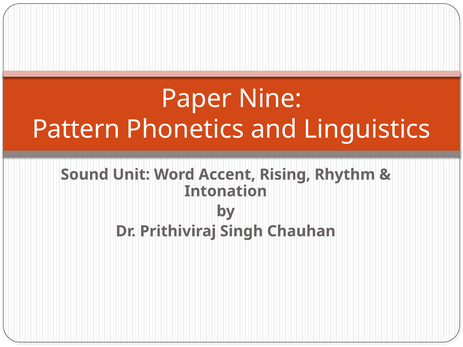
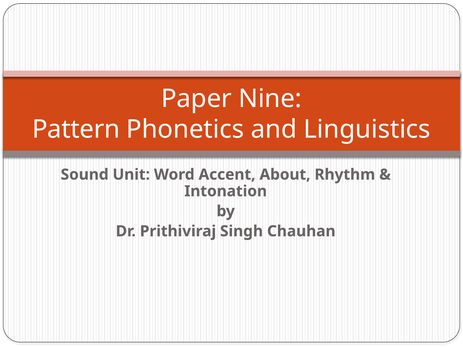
Rising: Rising -> About
